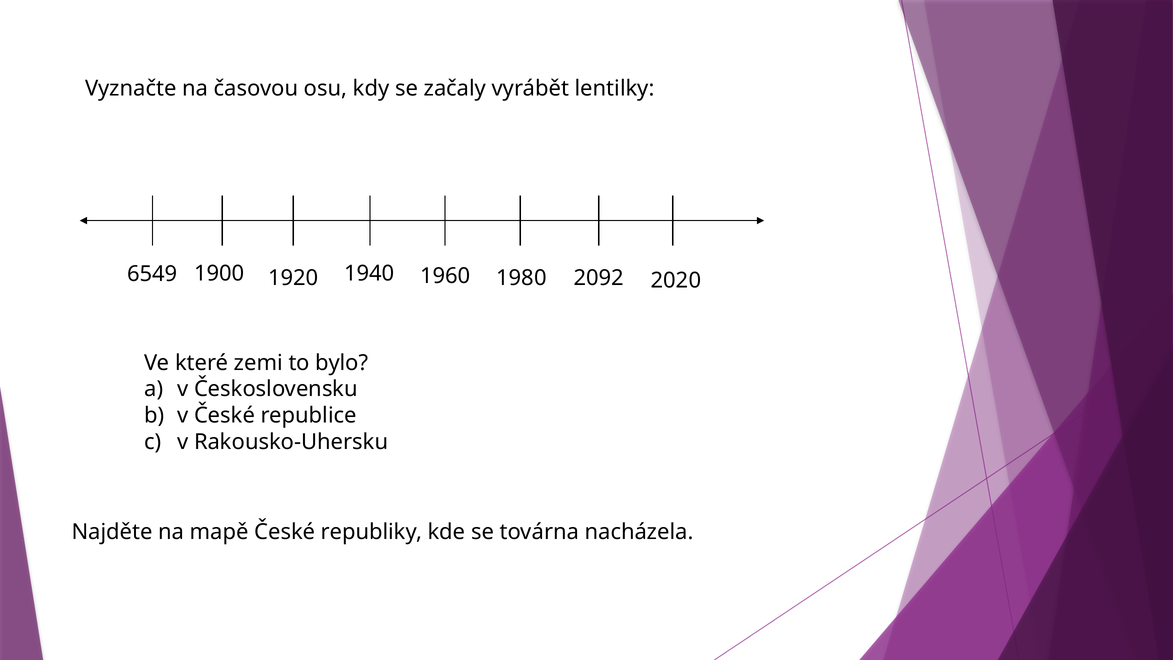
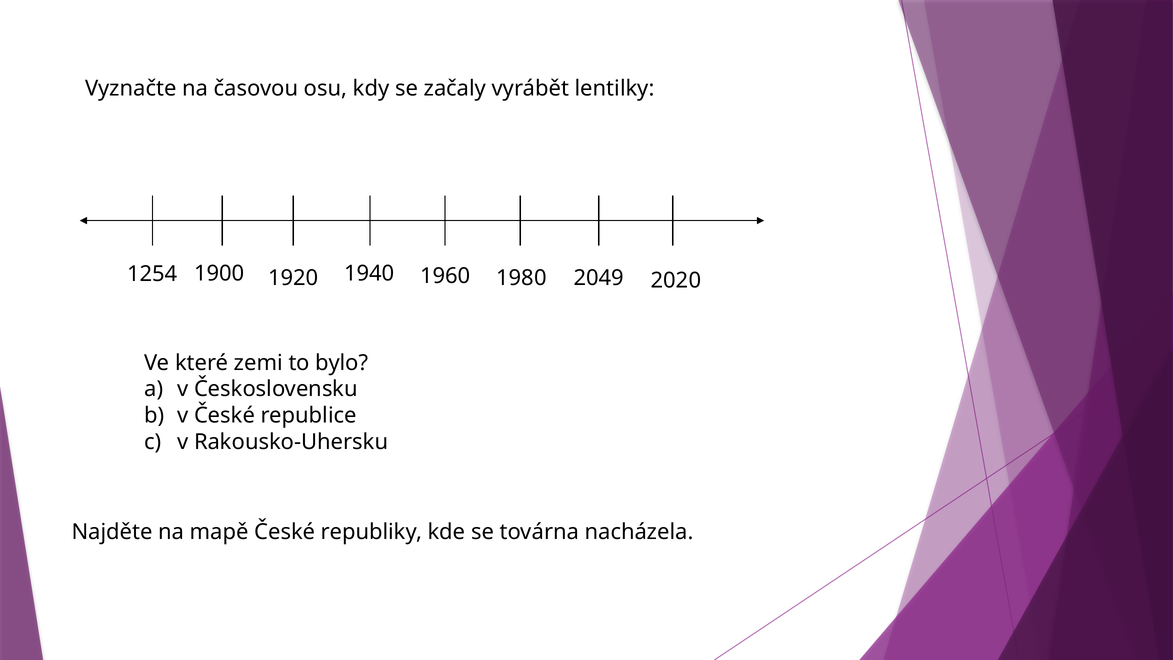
2092: 2092 -> 2049
6549: 6549 -> 1254
